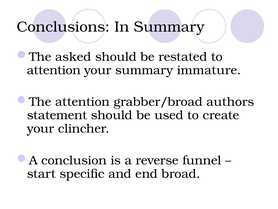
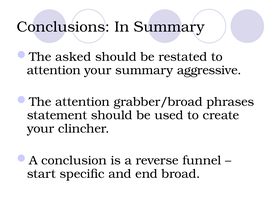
immature: immature -> aggressive
authors: authors -> phrases
